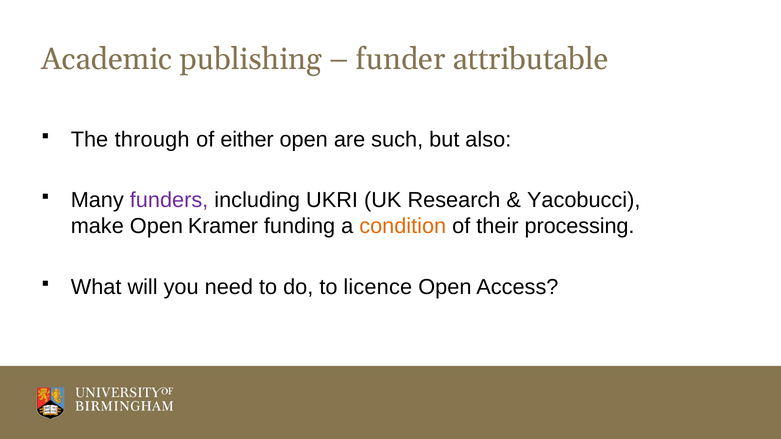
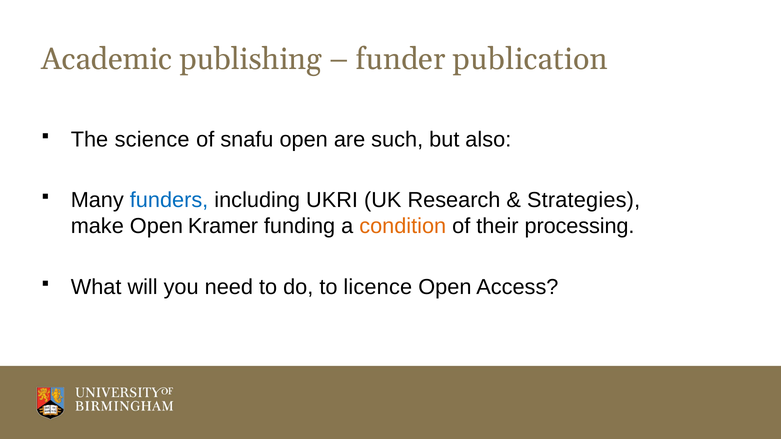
attributable: attributable -> publication
through: through -> science
either: either -> snafu
funders colour: purple -> blue
Yacobucci: Yacobucci -> Strategies
